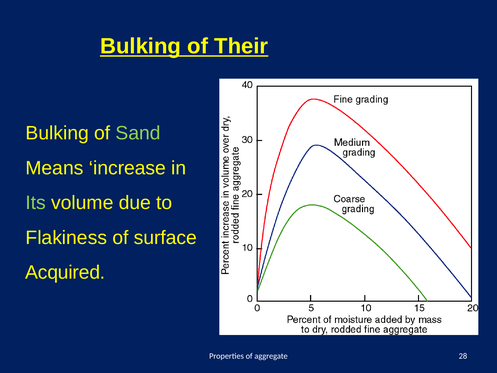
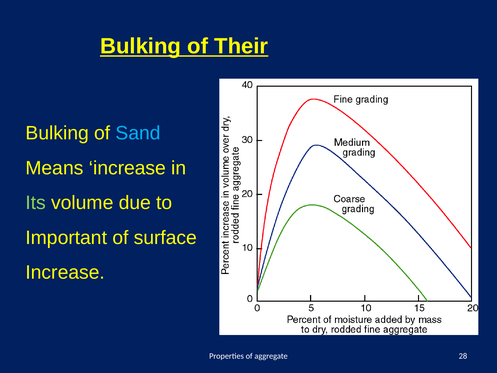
Sand colour: light green -> light blue
Flakiness: Flakiness -> Important
Acquired at (65, 272): Acquired -> Increase
